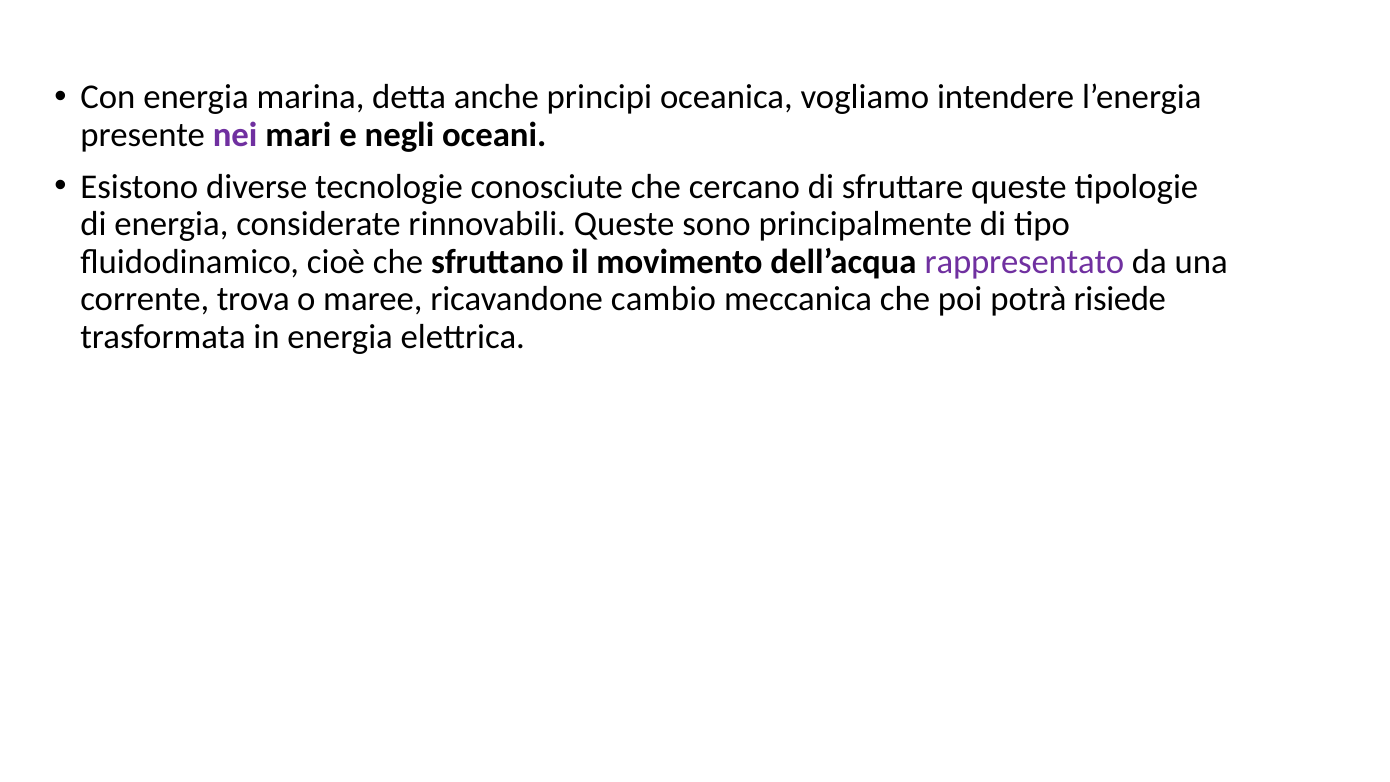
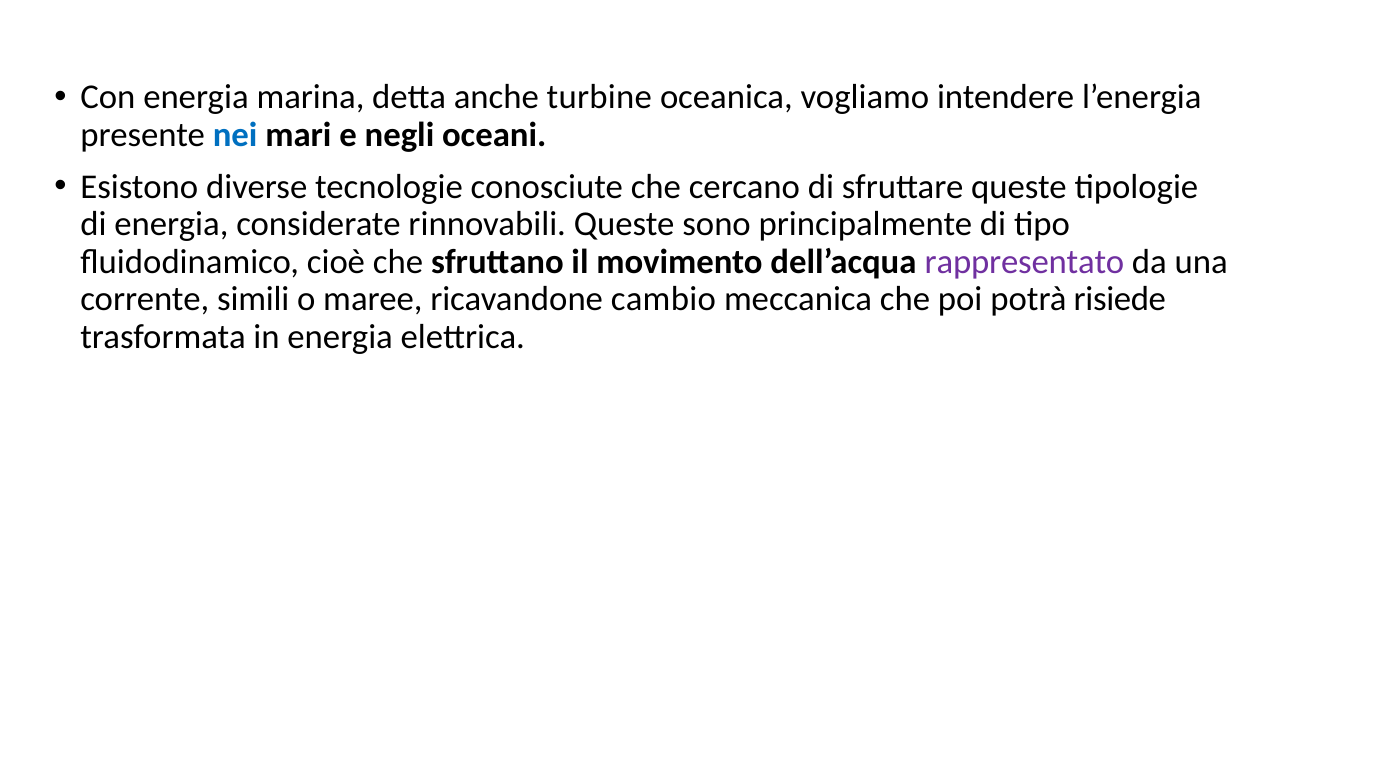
principi: principi -> turbine
nei colour: purple -> blue
trova: trova -> simili
